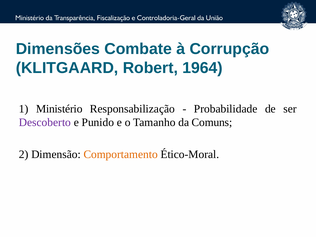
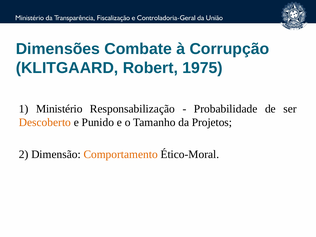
1964: 1964 -> 1975
Descoberto colour: purple -> orange
Comuns: Comuns -> Projetos
